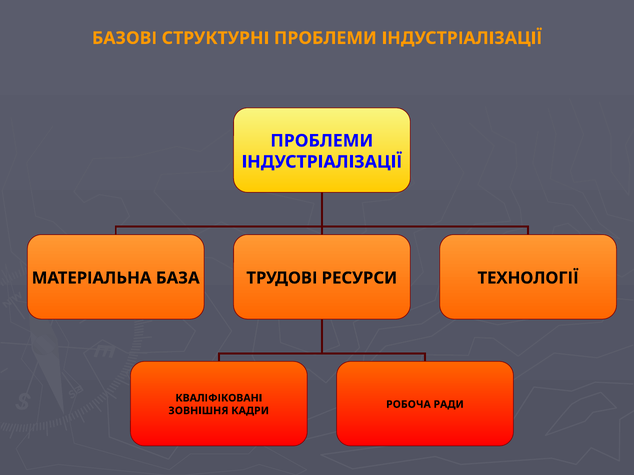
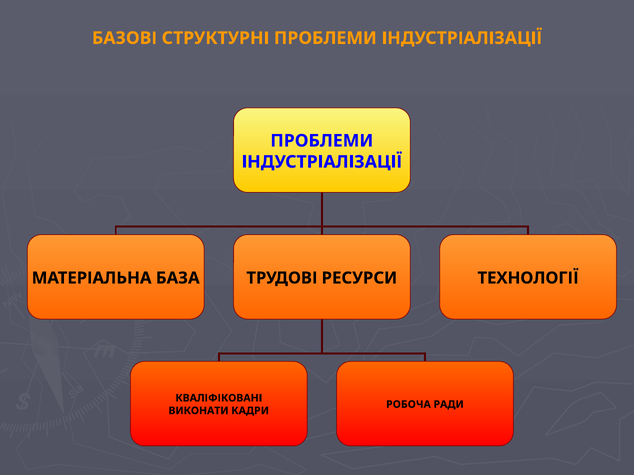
ЗОВНІШНЯ: ЗОВНІШНЯ -> ВИКОНАТИ
